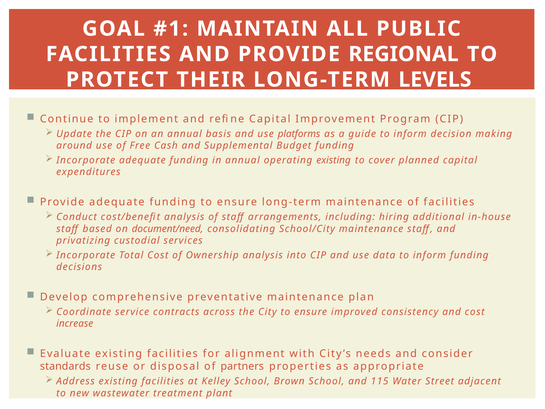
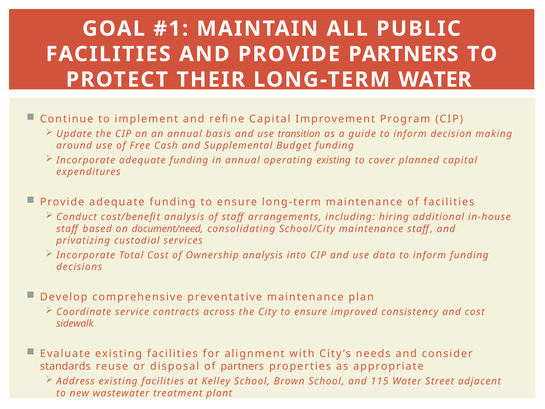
PROVIDE REGIONAL: REGIONAL -> PARTNERS
LONG-TERM LEVELS: LEVELS -> WATER
platforms: platforms -> transition
increase: increase -> sidewalk
